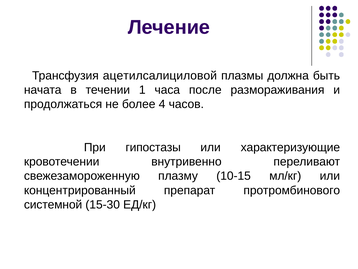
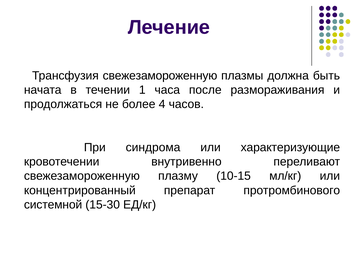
Трансфузия ацетилсалициловой: ацетилсалициловой -> свежезамороженную
гипостазы: гипостазы -> синдрома
